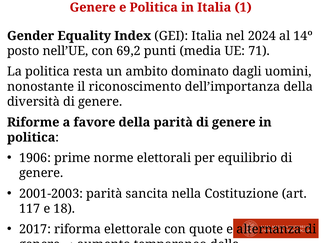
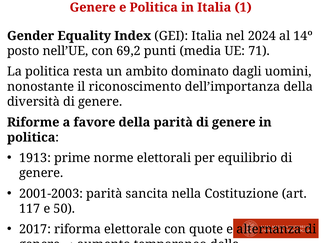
1906: 1906 -> 1913
18: 18 -> 50
